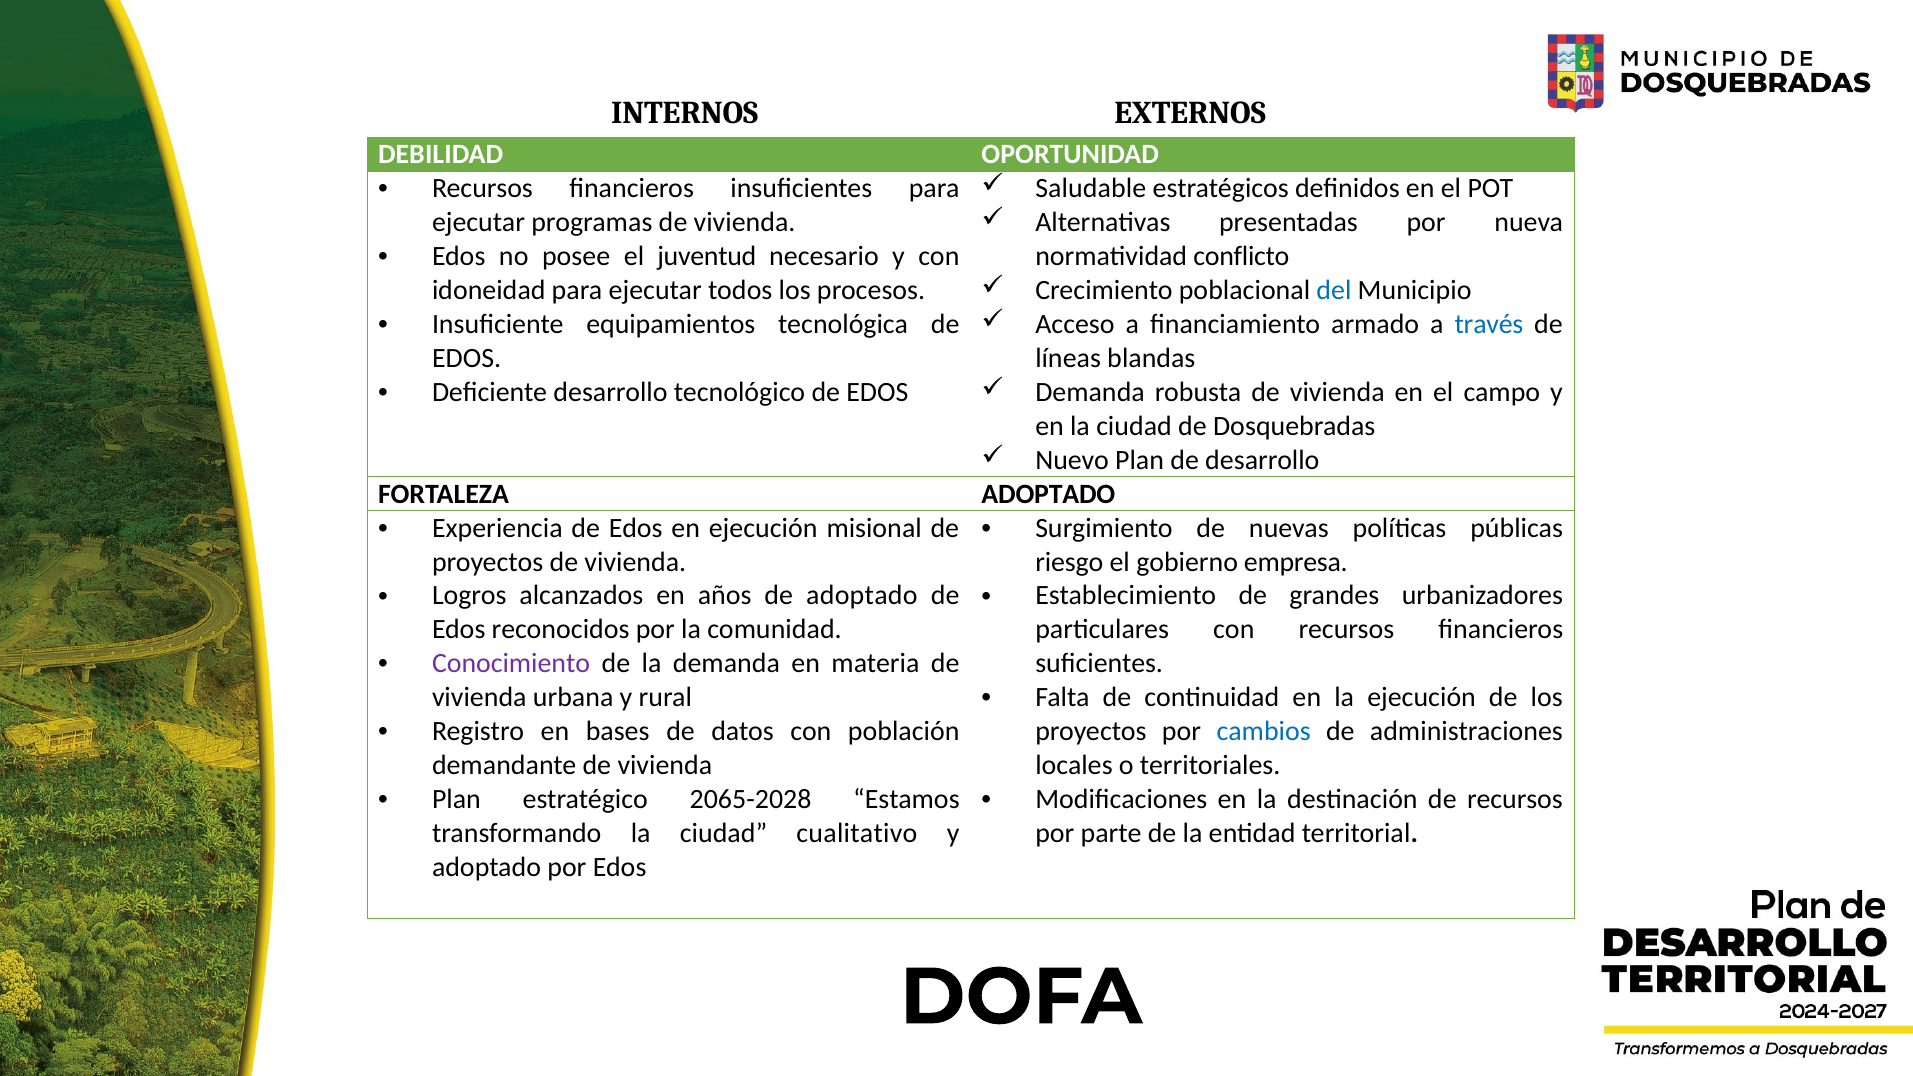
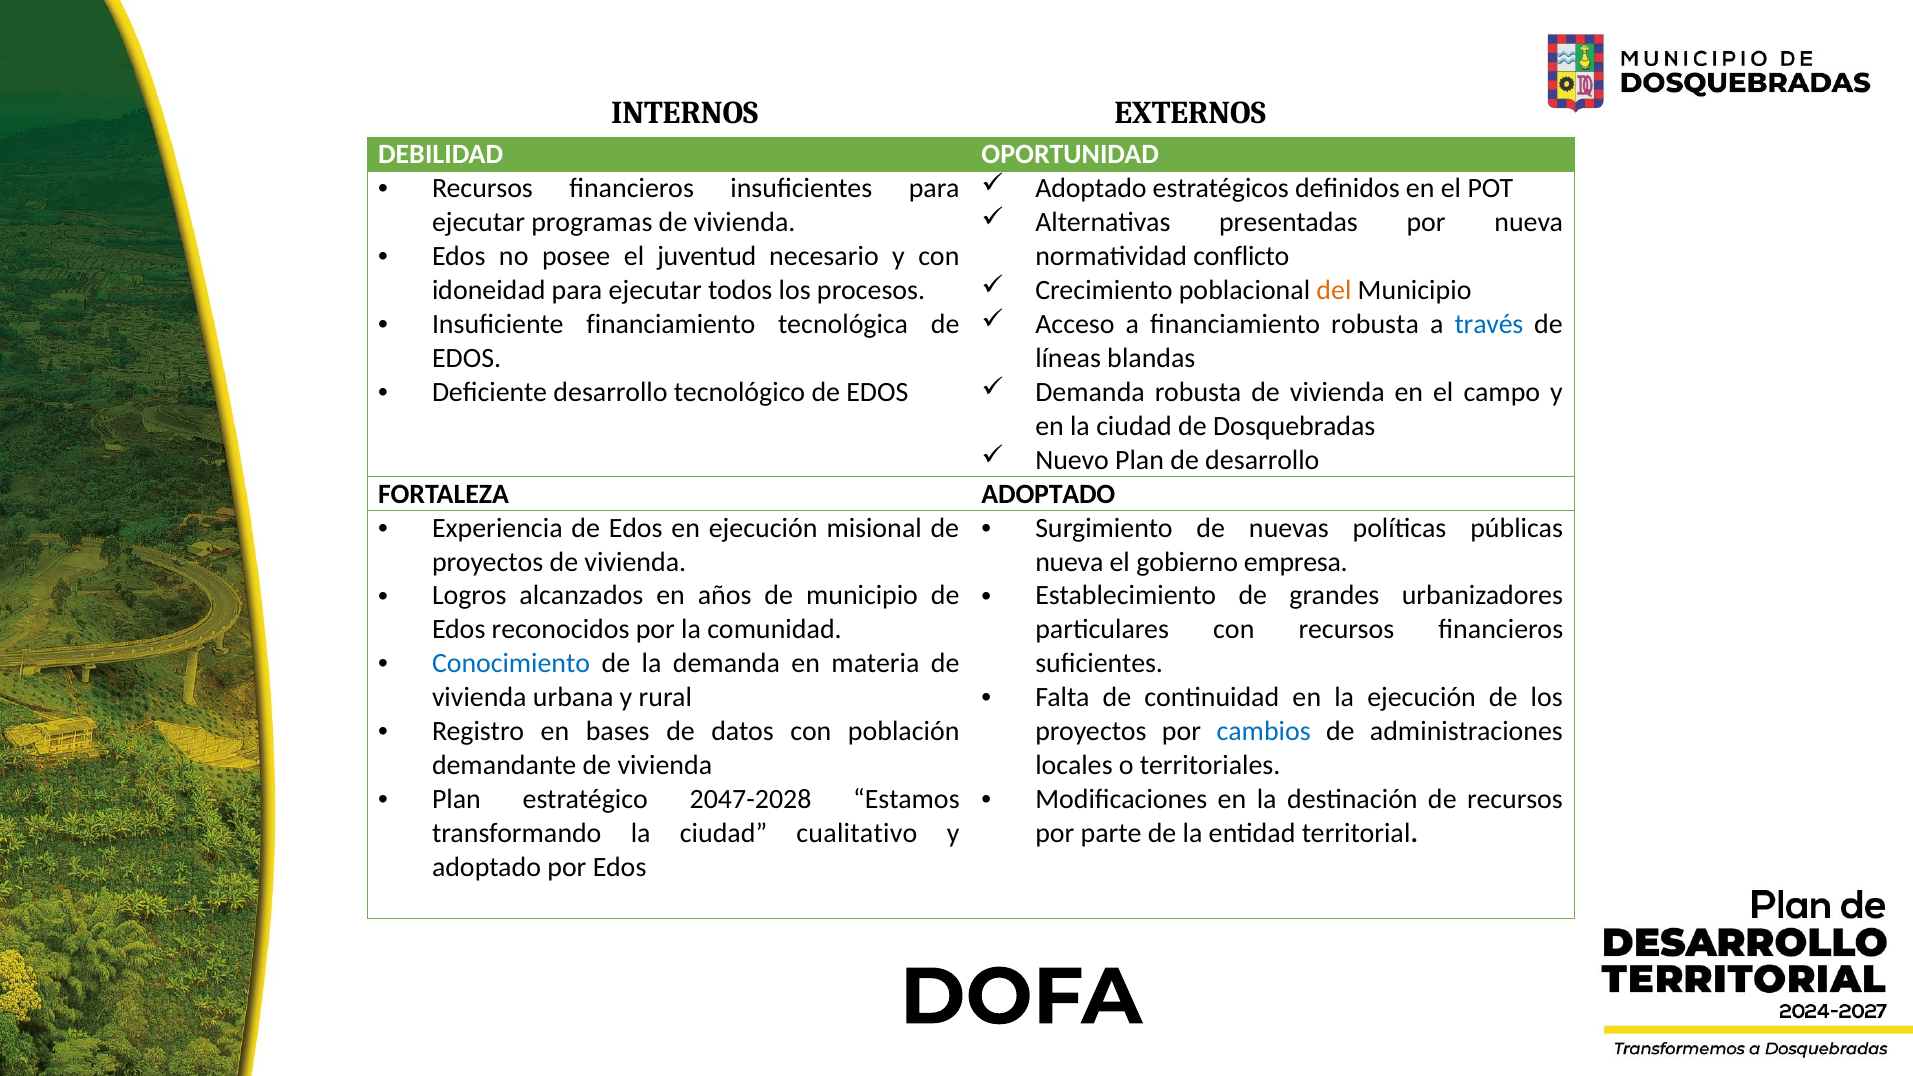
Saludable at (1091, 188): Saludable -> Adoptado
del colour: blue -> orange
financiamiento armado: armado -> robusta
Insuficiente equipamientos: equipamientos -> financiamiento
riesgo at (1069, 562): riesgo -> nueva
de adoptado: adoptado -> municipio
Conocimiento colour: purple -> blue
2065-2028: 2065-2028 -> 2047-2028
